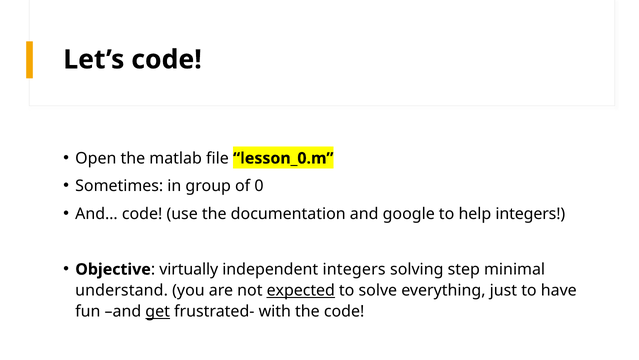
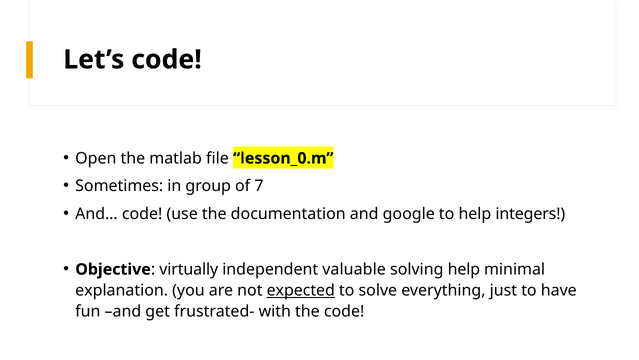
0: 0 -> 7
independent integers: integers -> valuable
solving step: step -> help
understand: understand -> explanation
get underline: present -> none
